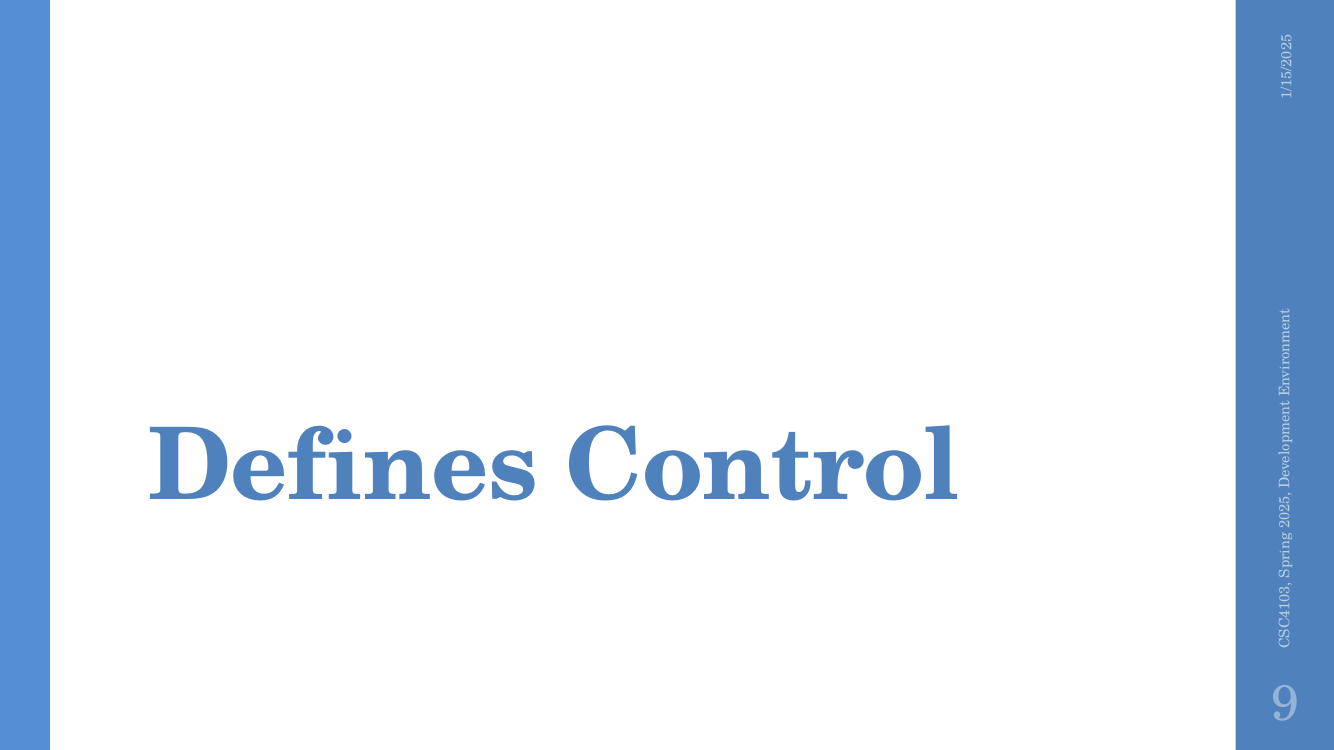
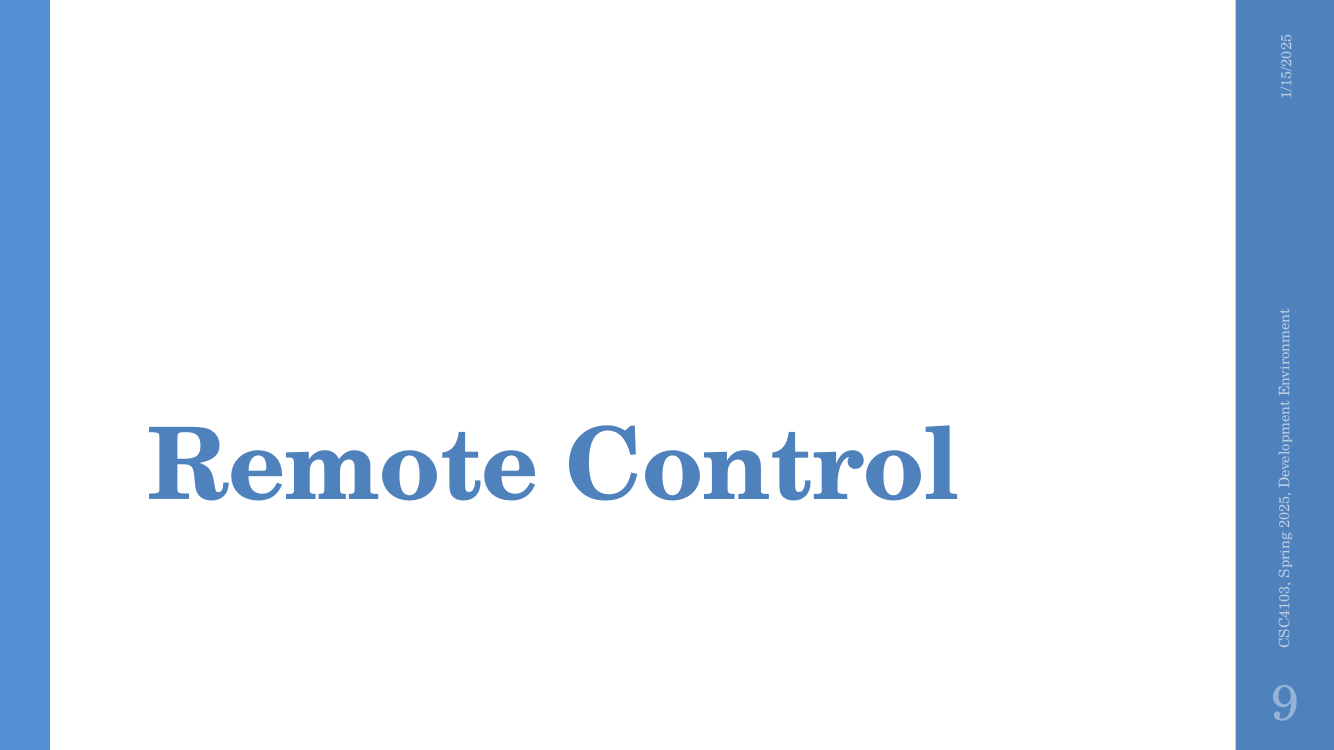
Defines: Defines -> Remote
